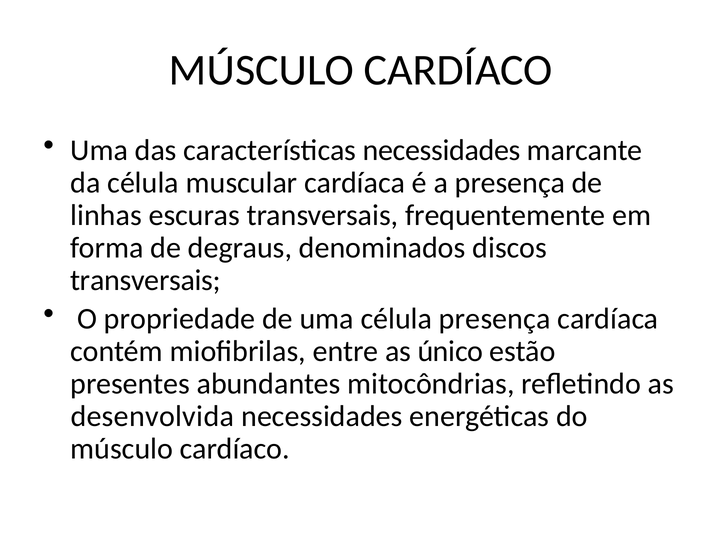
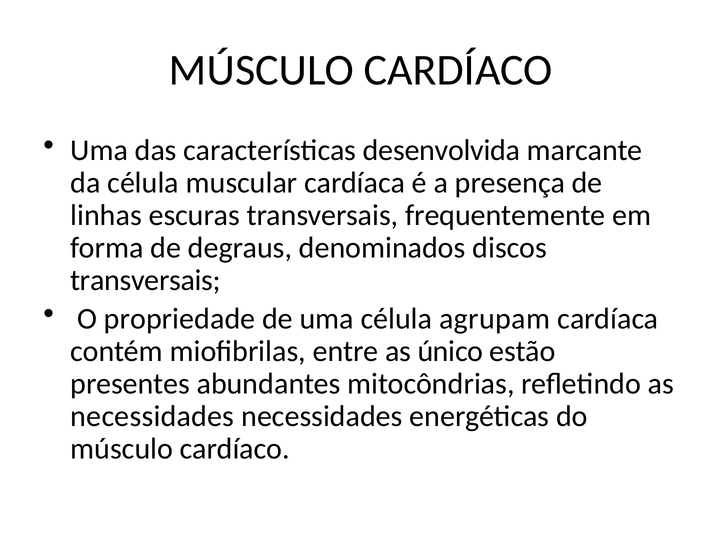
características necessidades: necessidades -> desenvolvida
célula presença: presença -> agrupam
desenvolvida at (152, 416): desenvolvida -> necessidades
